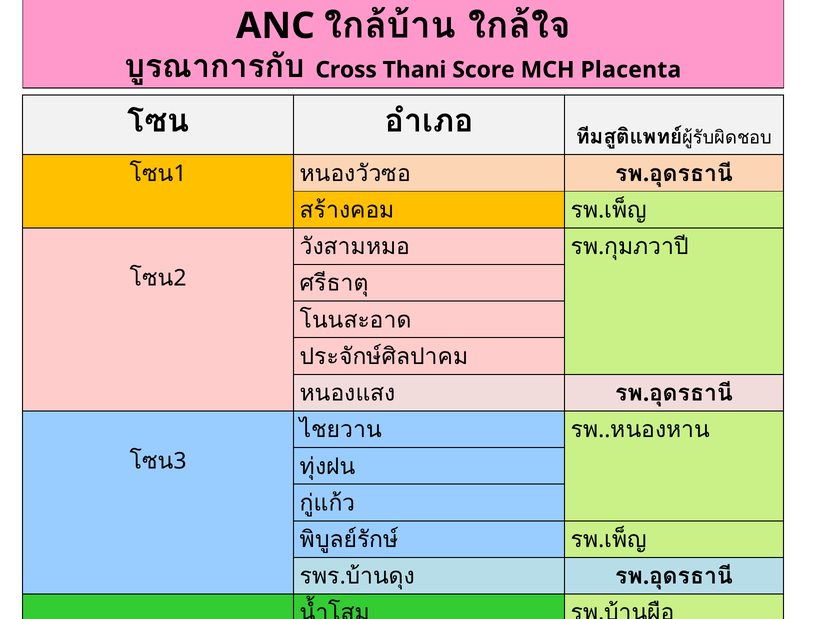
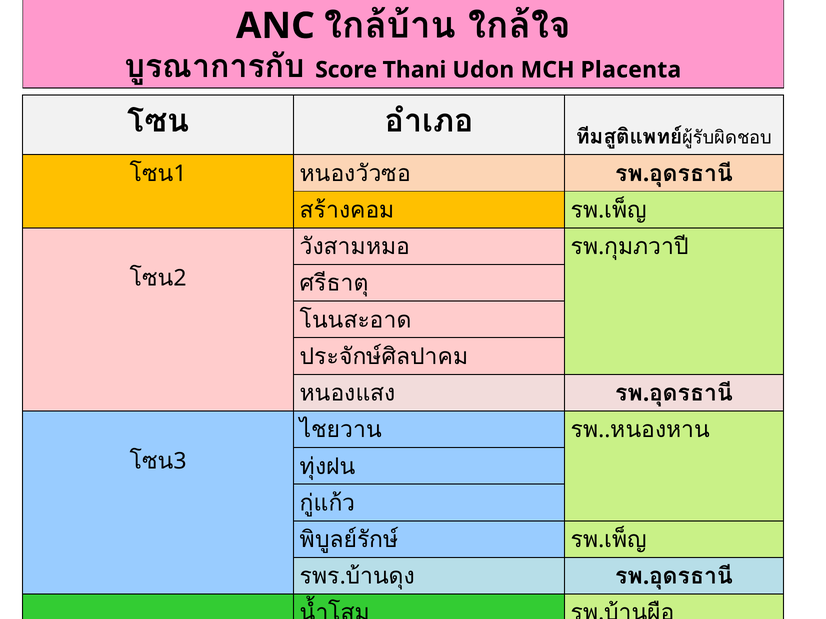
Cross: Cross -> Score
Score: Score -> Udon
